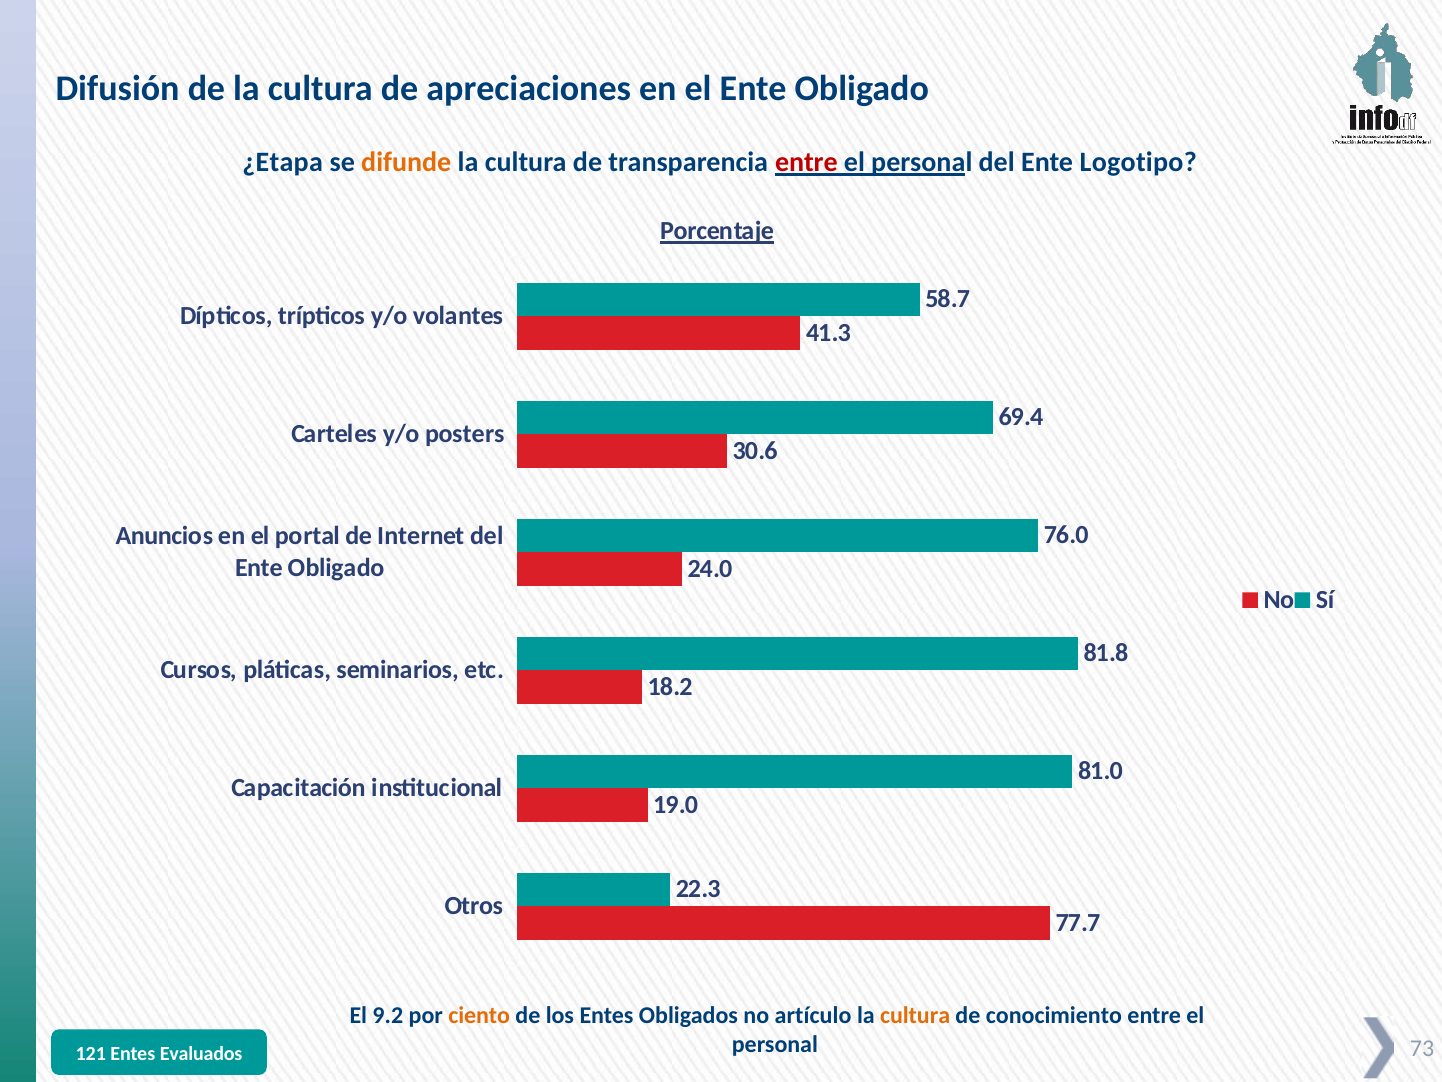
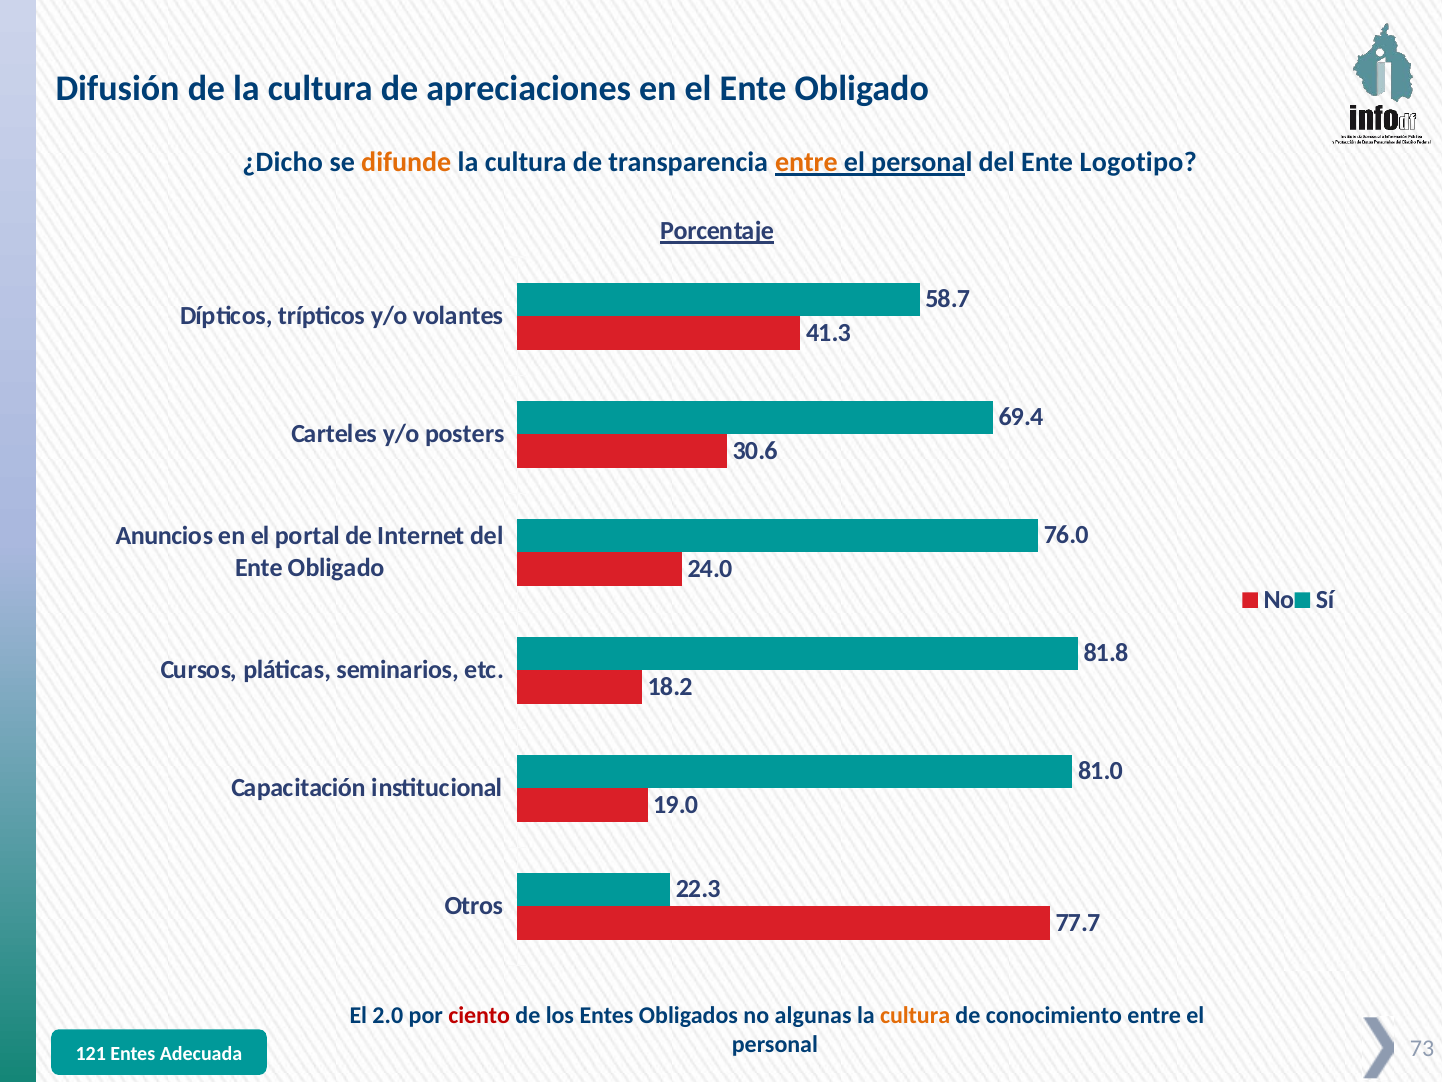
¿Etapa: ¿Etapa -> ¿Dicho
entre at (806, 162) colour: red -> orange
9.2: 9.2 -> 2.0
ciento colour: orange -> red
artículo: artículo -> algunas
Evaluados: Evaluados -> Adecuada
